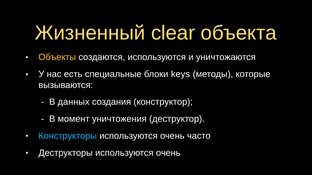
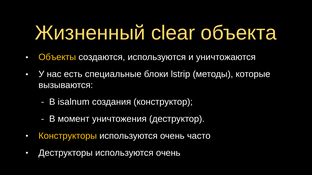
keys: keys -> lstrip
данных: данных -> isalnum
Конструкторы colour: light blue -> yellow
